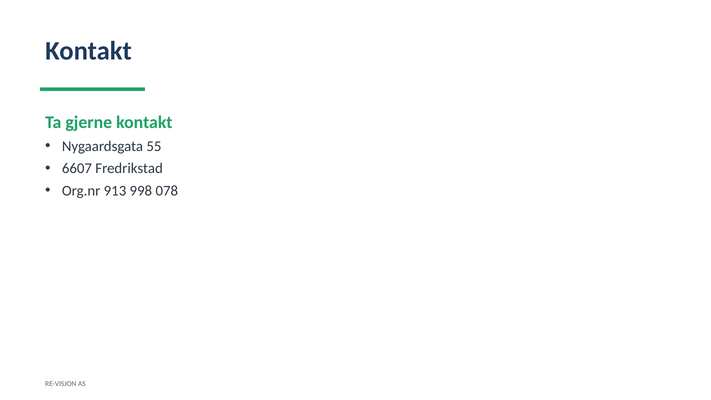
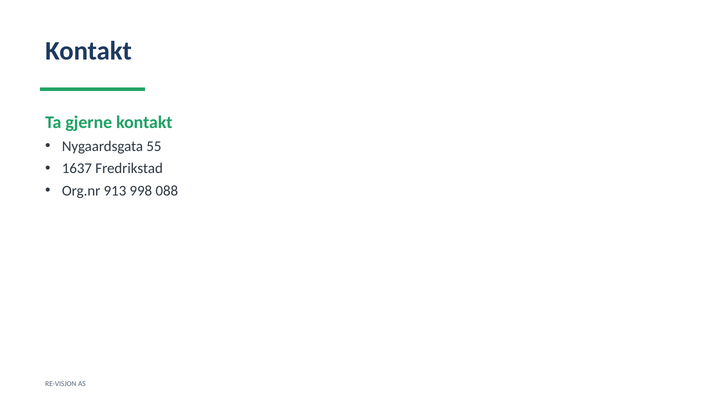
6607: 6607 -> 1637
078: 078 -> 088
